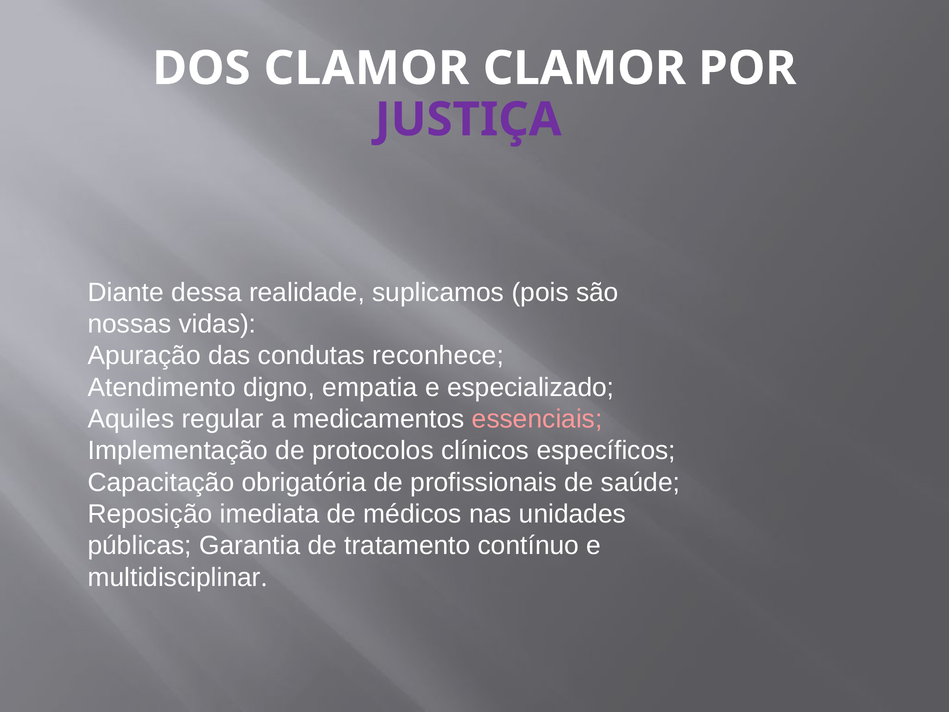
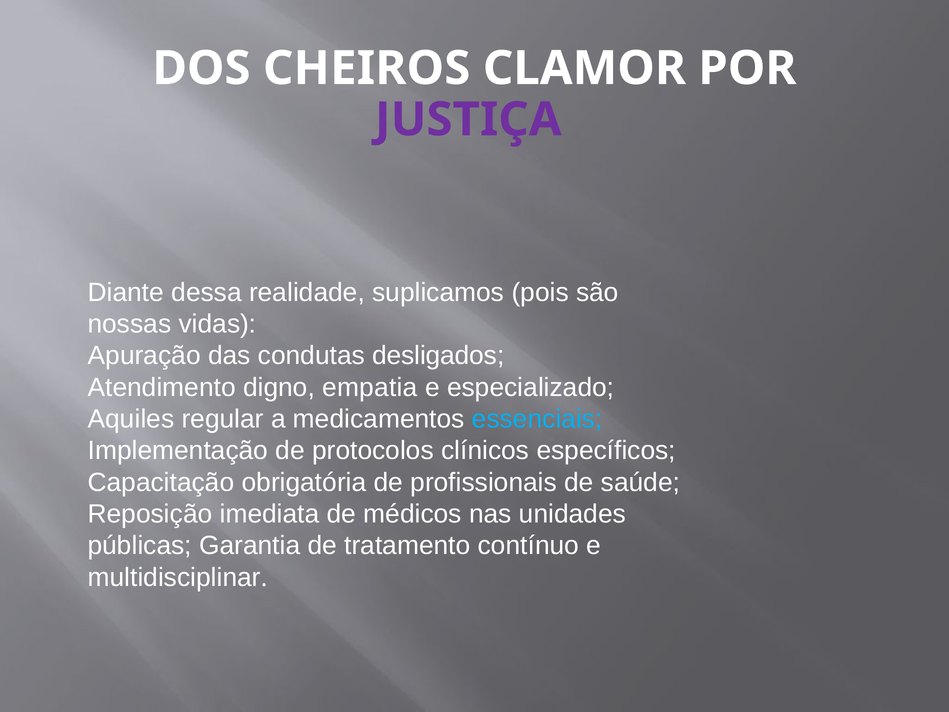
DOS CLAMOR: CLAMOR -> CHEIROS
reconhece: reconhece -> desligados
essenciais colour: pink -> light blue
